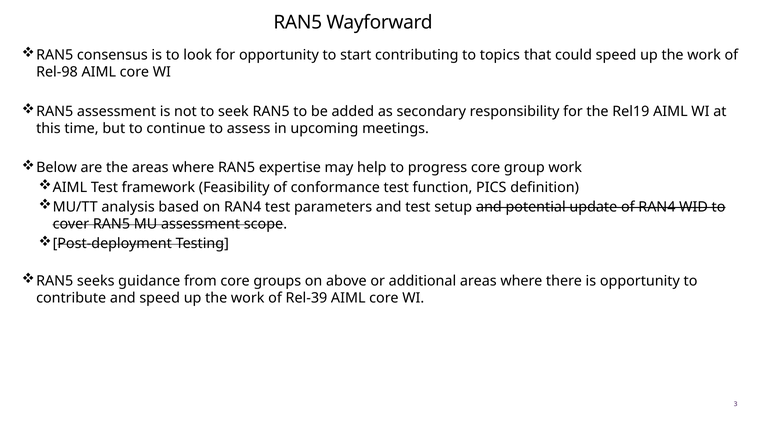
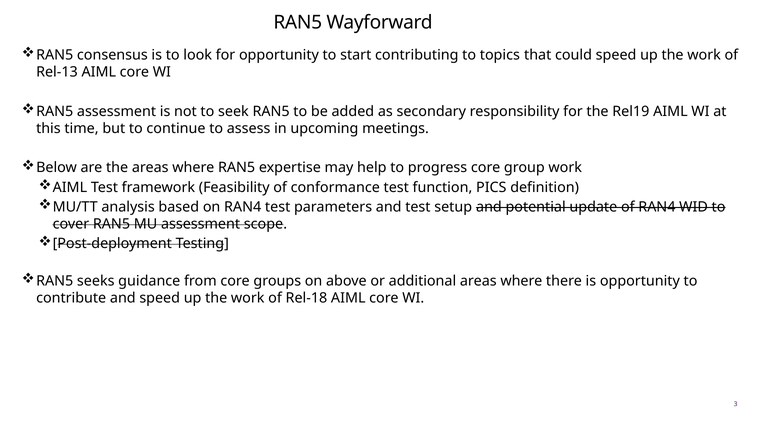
Rel-98: Rel-98 -> Rel-13
Rel-39: Rel-39 -> Rel-18
